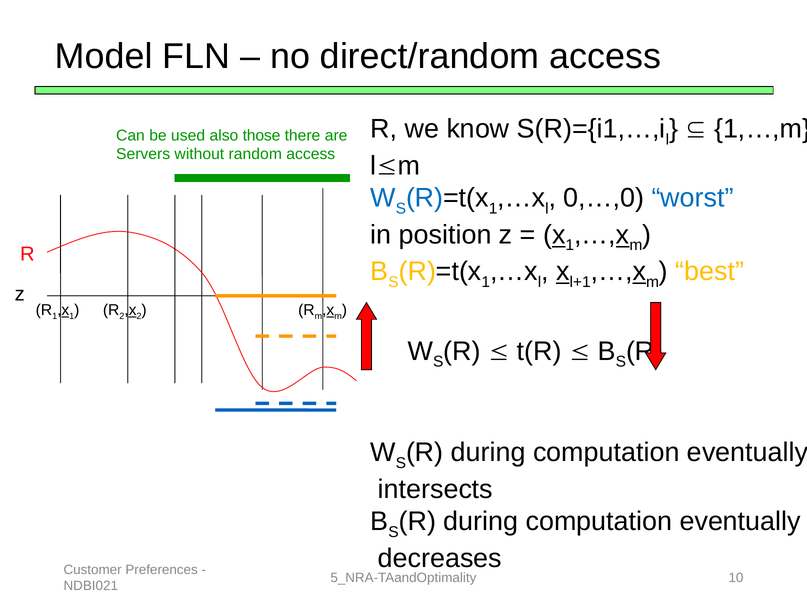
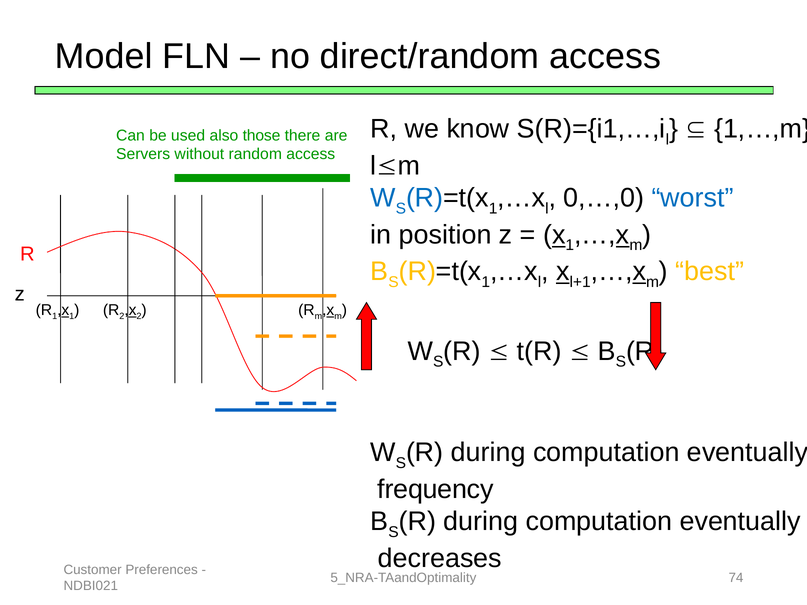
intersects: intersects -> frequency
10: 10 -> 74
